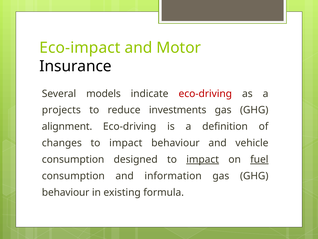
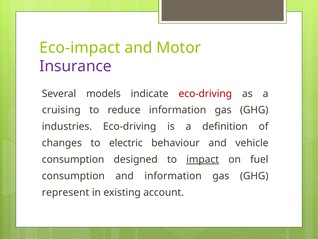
Insurance colour: black -> purple
projects: projects -> cruising
reduce investments: investments -> information
alignment: alignment -> industries
changes to impact: impact -> electric
fuel underline: present -> none
behaviour at (66, 192): behaviour -> represent
formula: formula -> account
